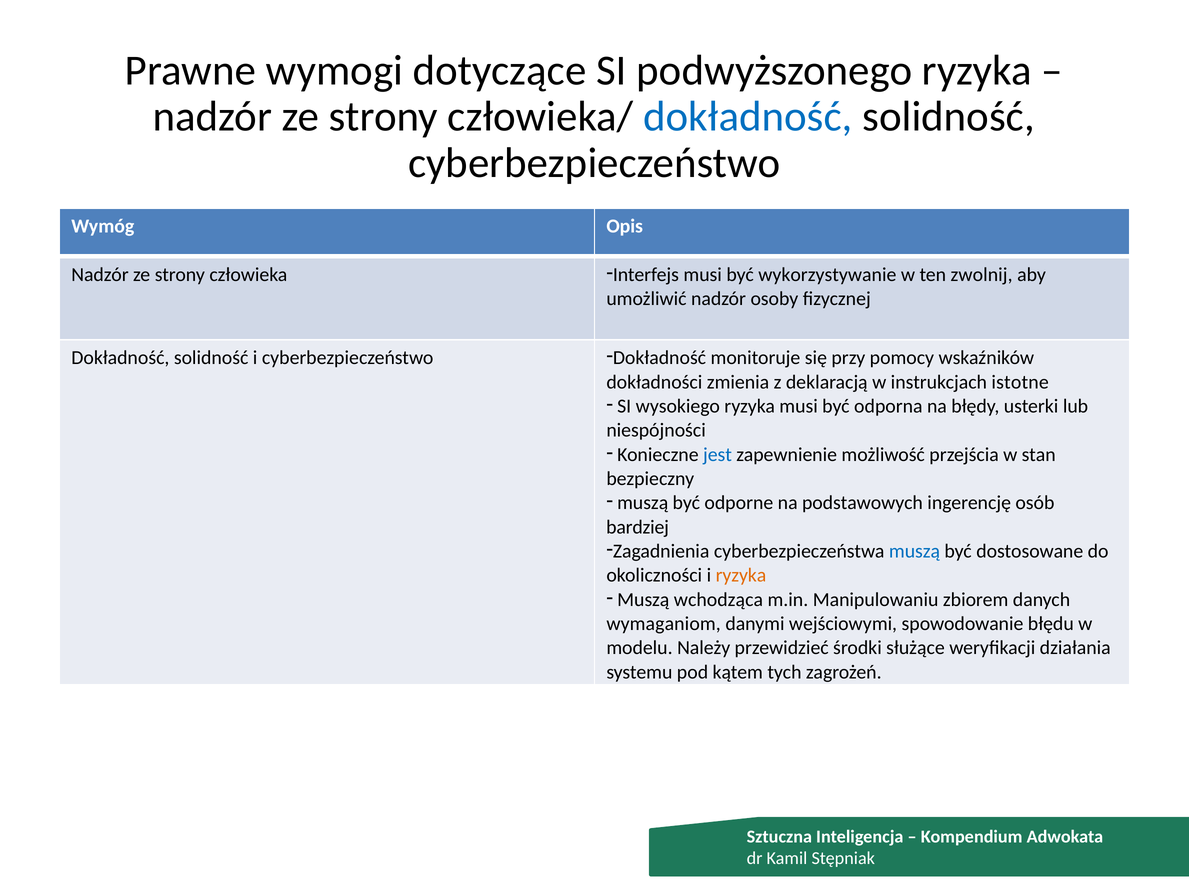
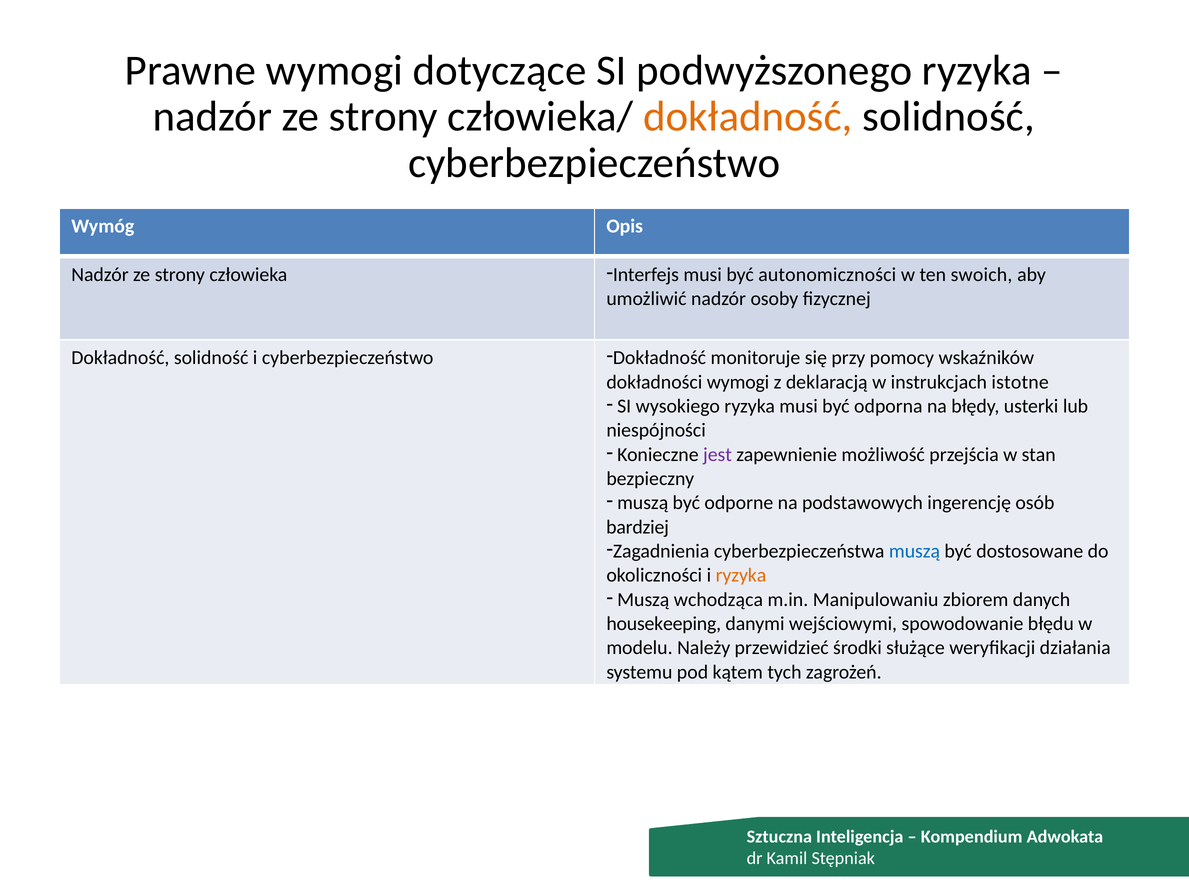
dokładność at (748, 117) colour: blue -> orange
wykorzystywanie: wykorzystywanie -> autonomiczności
zwolnij: zwolnij -> swoich
dokładności zmienia: zmienia -> wymogi
jest colour: blue -> purple
wymaganiom: wymaganiom -> housekeeping
